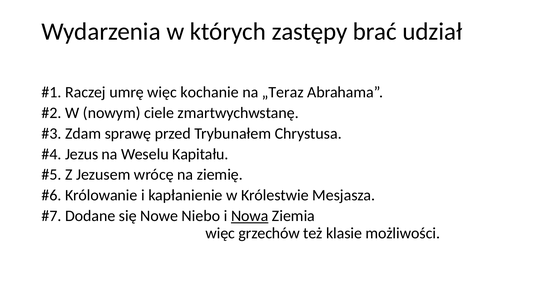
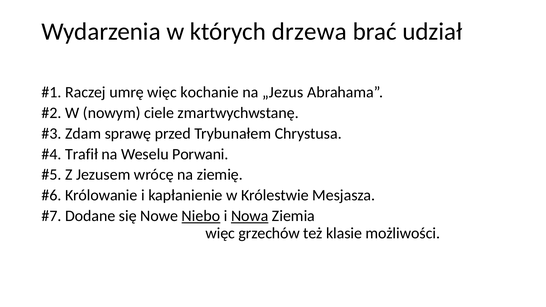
zastępy: zastępy -> drzewa
„Teraz: „Teraz -> „Jezus
Jezus: Jezus -> Trafił
Kapitału: Kapitału -> Porwani
Niebo underline: none -> present
